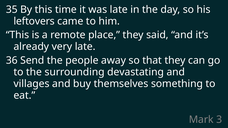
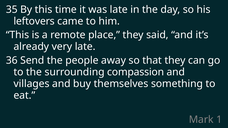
devastating: devastating -> compassion
3: 3 -> 1
